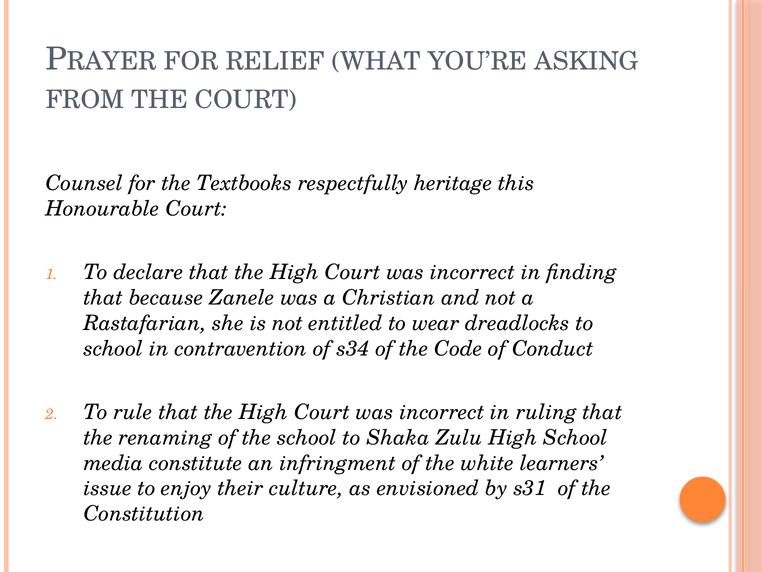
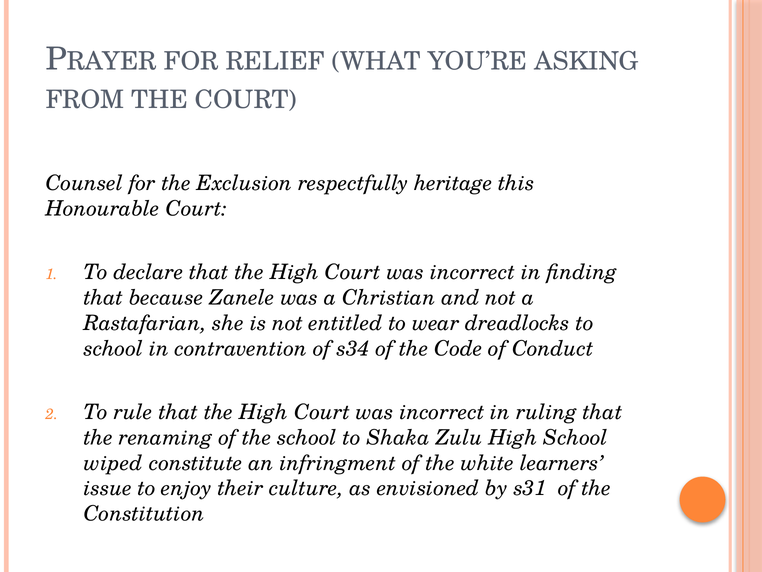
Textbooks: Textbooks -> Exclusion
media: media -> wiped
